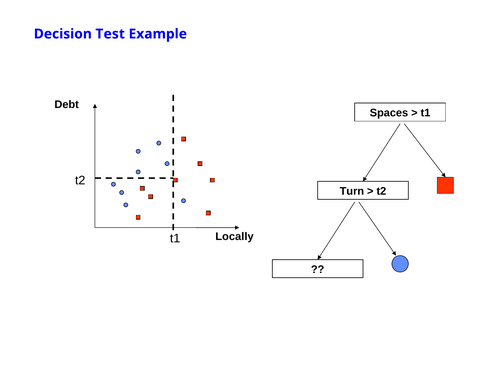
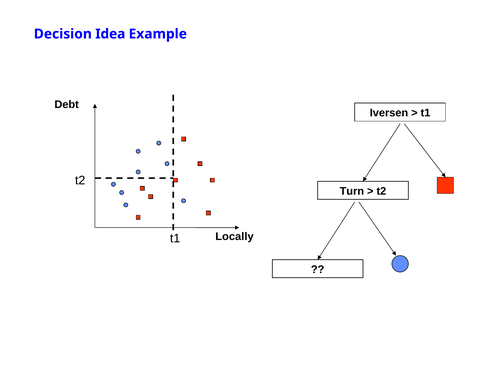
Test: Test -> Idea
Spaces: Spaces -> Iversen
